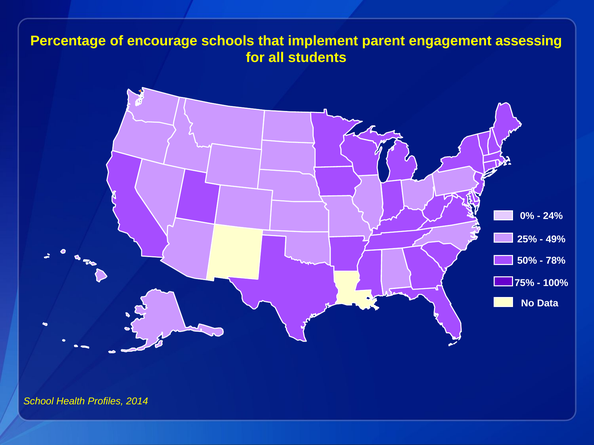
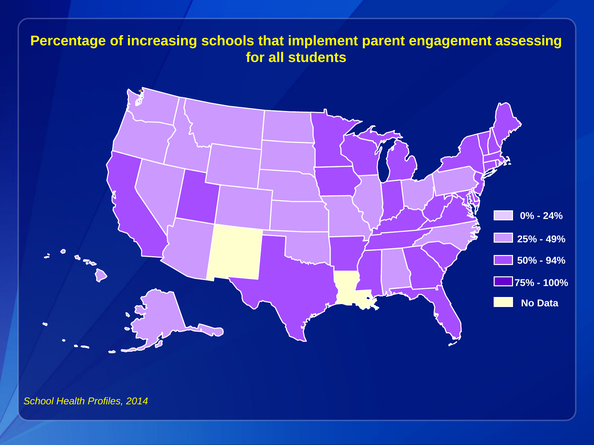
encourage: encourage -> increasing
78%: 78% -> 94%
